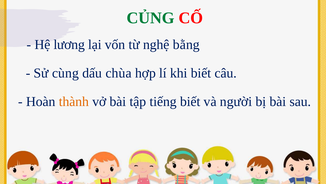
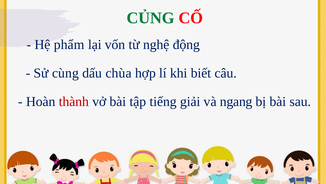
lương: lương -> phẩm
bằng: bằng -> động
thành colour: orange -> red
tiếng biết: biết -> giải
người: người -> ngang
